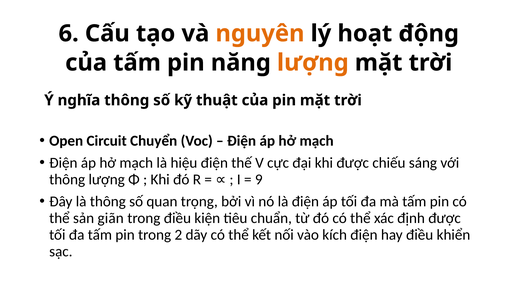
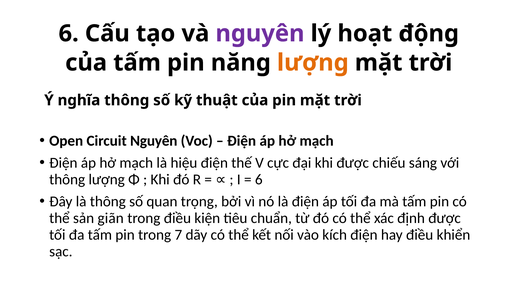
nguyên at (260, 33) colour: orange -> purple
Circuit Chuyển: Chuyển -> Nguyên
9 at (259, 179): 9 -> 6
2: 2 -> 7
